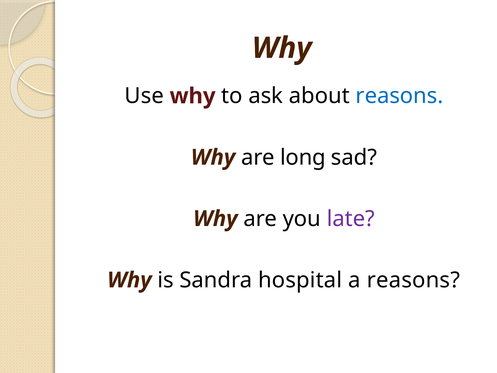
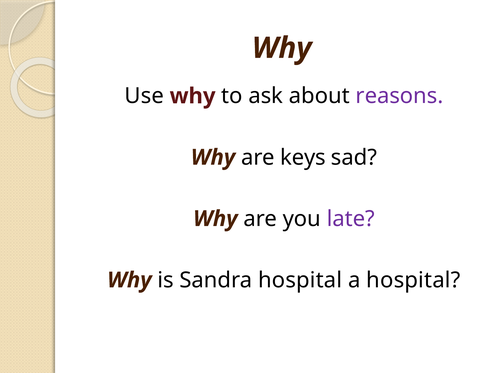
reasons at (399, 96) colour: blue -> purple
long: long -> keys
a reasons: reasons -> hospital
